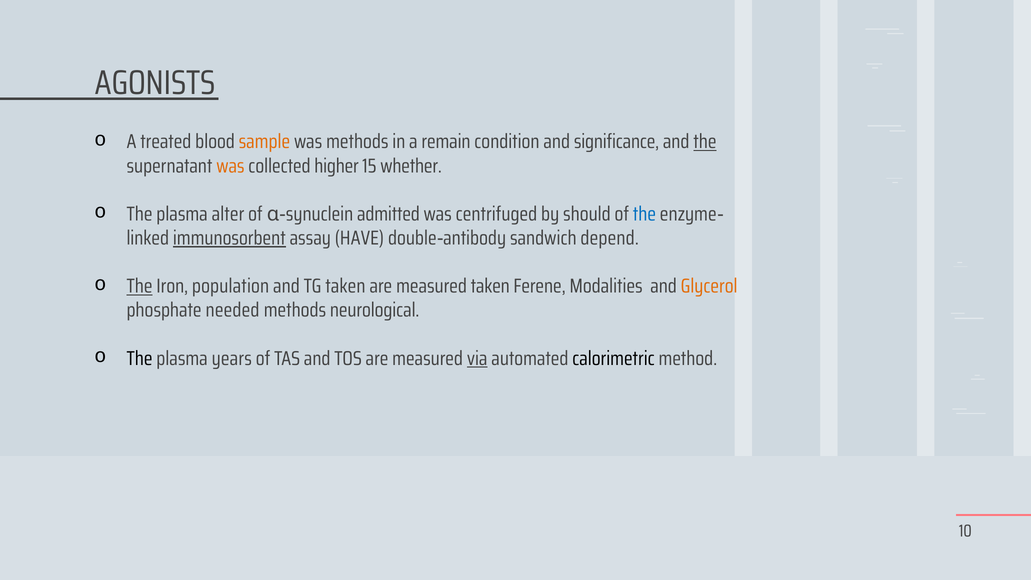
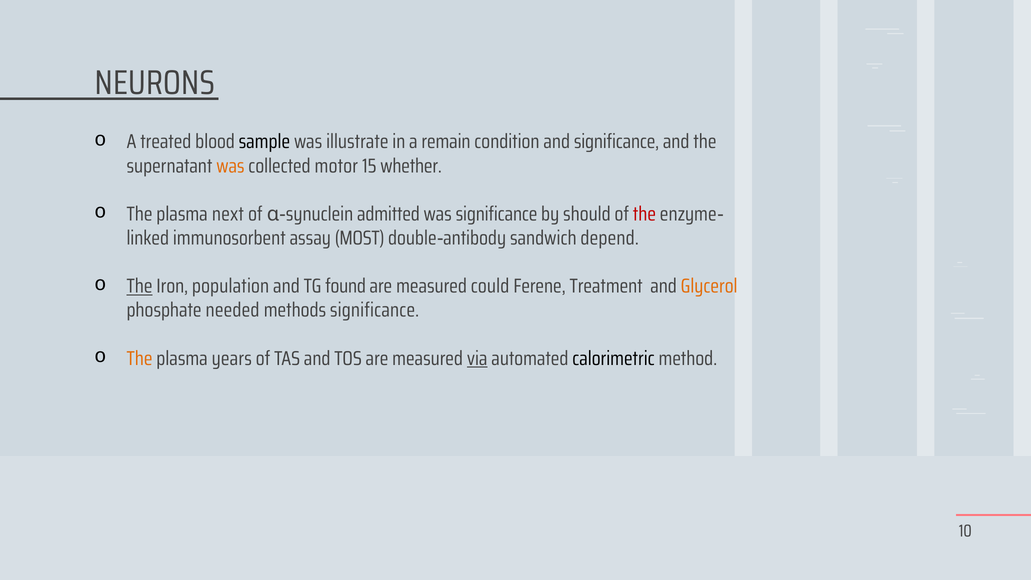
AGONISTS: AGONISTS -> NEURONS
sample colour: orange -> black
was methods: methods -> illustrate
the at (705, 142) underline: present -> none
higher: higher -> motor
alter: alter -> next
was centrifuged: centrifuged -> significance
the at (644, 214) colour: blue -> red
immunosorbent underline: present -> none
HAVE: HAVE -> MOST
TG taken: taken -> found
measured taken: taken -> could
Modalities: Modalities -> Treatment
methods neurological: neurological -> significance
The at (140, 358) colour: black -> orange
